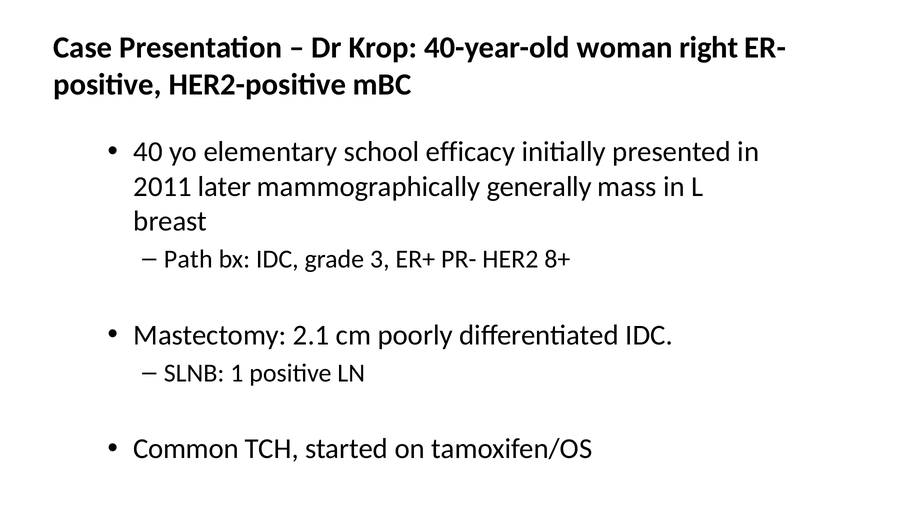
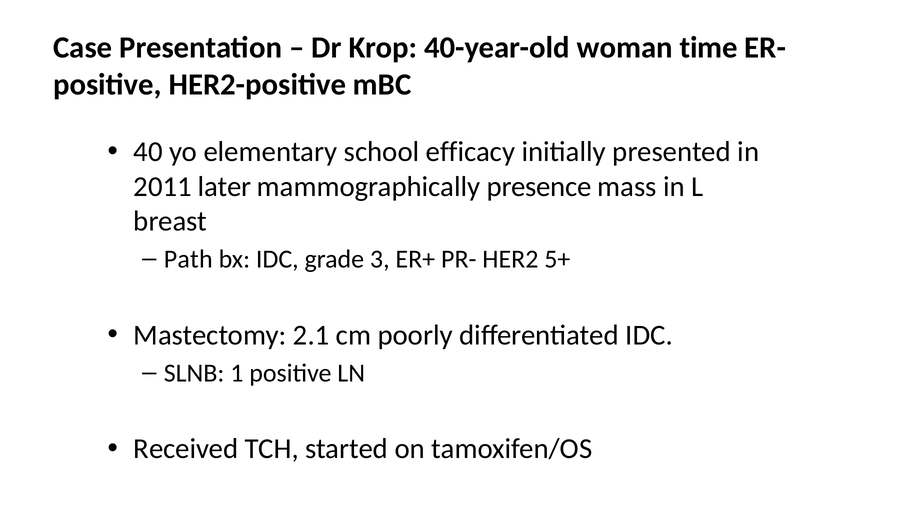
right: right -> time
generally: generally -> presence
8+: 8+ -> 5+
Common: Common -> Received
